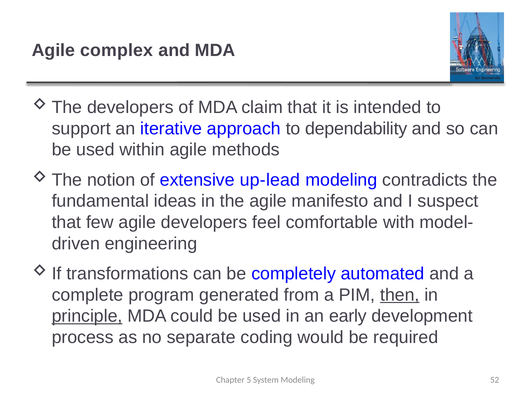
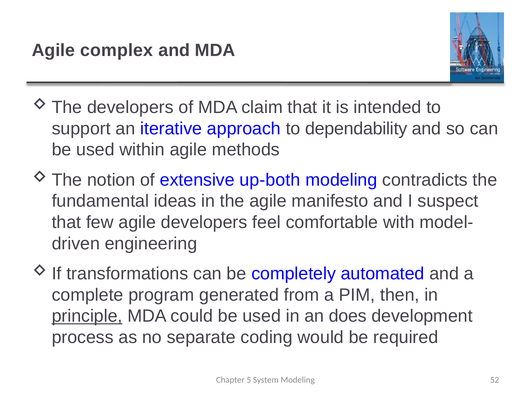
up-lead: up-lead -> up-both
then underline: present -> none
early: early -> does
